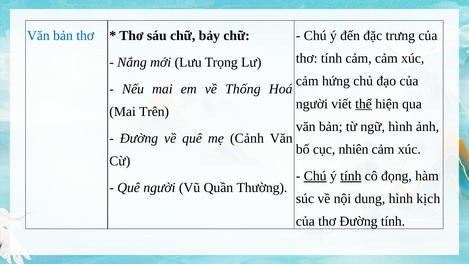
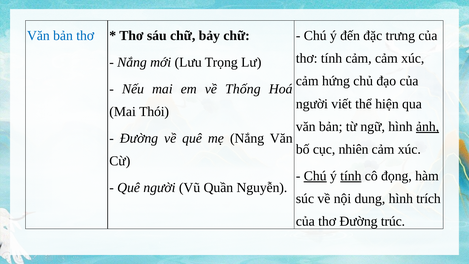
thể underline: present -> none
Trên: Trên -> Thói
ảnh underline: none -> present
mẹ Cảnh: Cảnh -> Nắng
Thường: Thường -> Nguyễn
kịch: kịch -> trích
Đường tính: tính -> trúc
